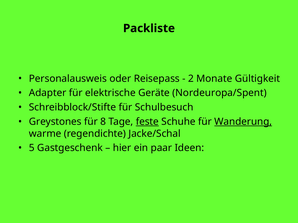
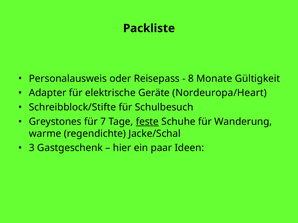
2: 2 -> 8
Nordeuropa/Spent: Nordeuropa/Spent -> Nordeuropa/Heart
8: 8 -> 7
Wanderung underline: present -> none
5: 5 -> 3
